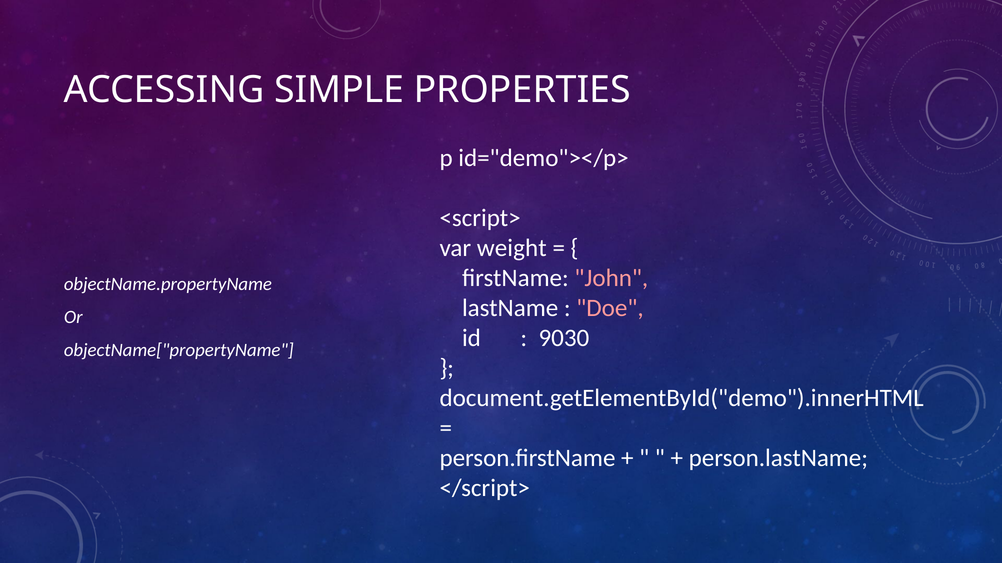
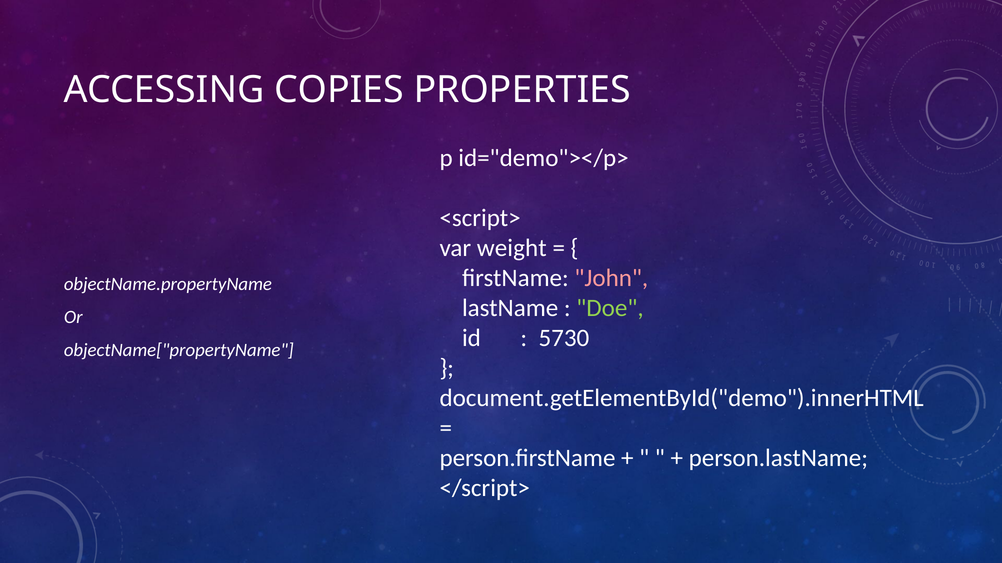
SIMPLE: SIMPLE -> COPIES
Doe colour: pink -> light green
9030: 9030 -> 5730
